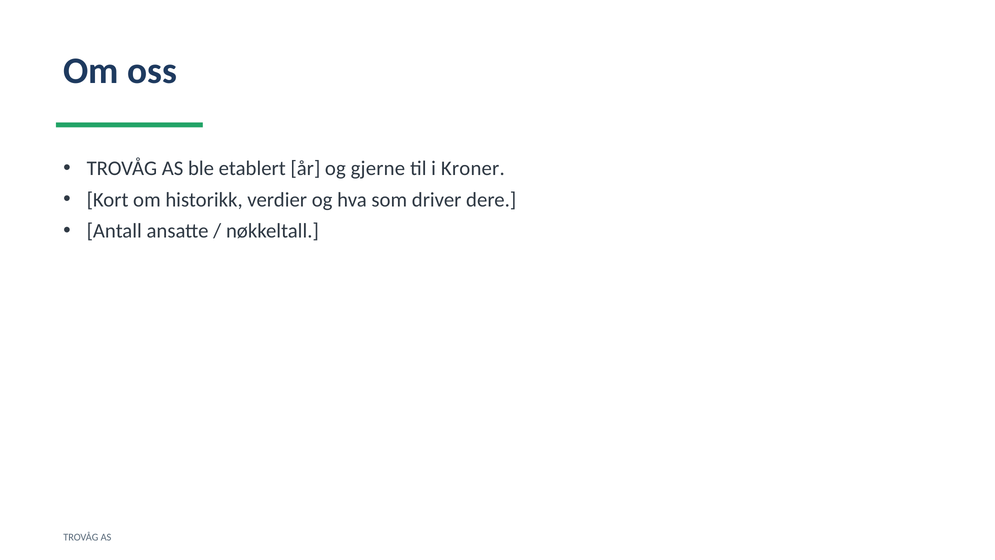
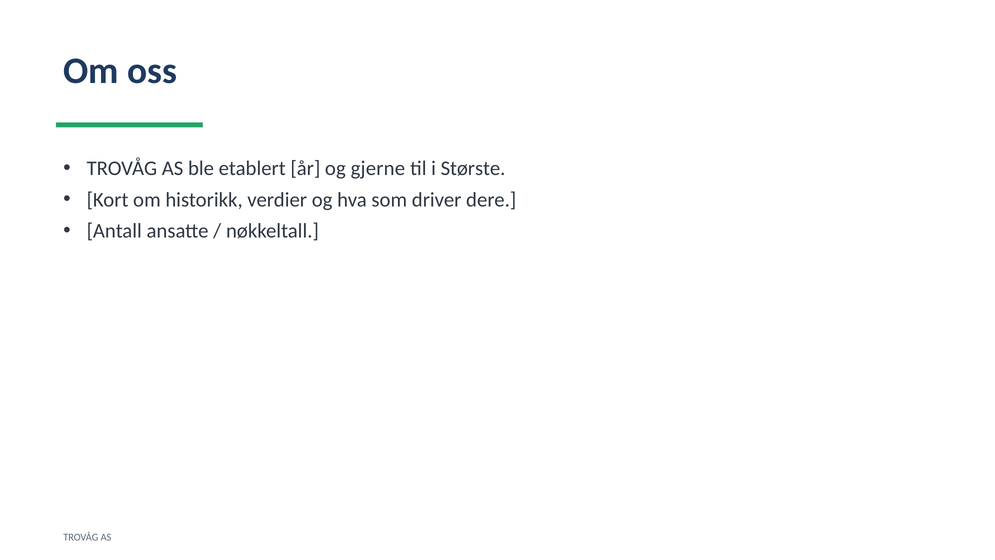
Kroner: Kroner -> Største
